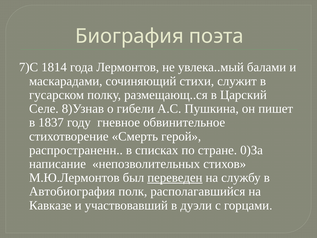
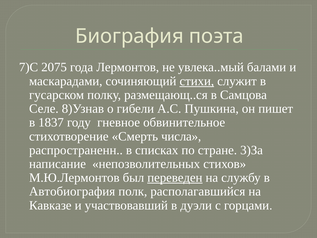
1814: 1814 -> 2075
стихи underline: none -> present
Царский: Царский -> Самцова
герой: герой -> числа
0)За: 0)За -> 3)За
